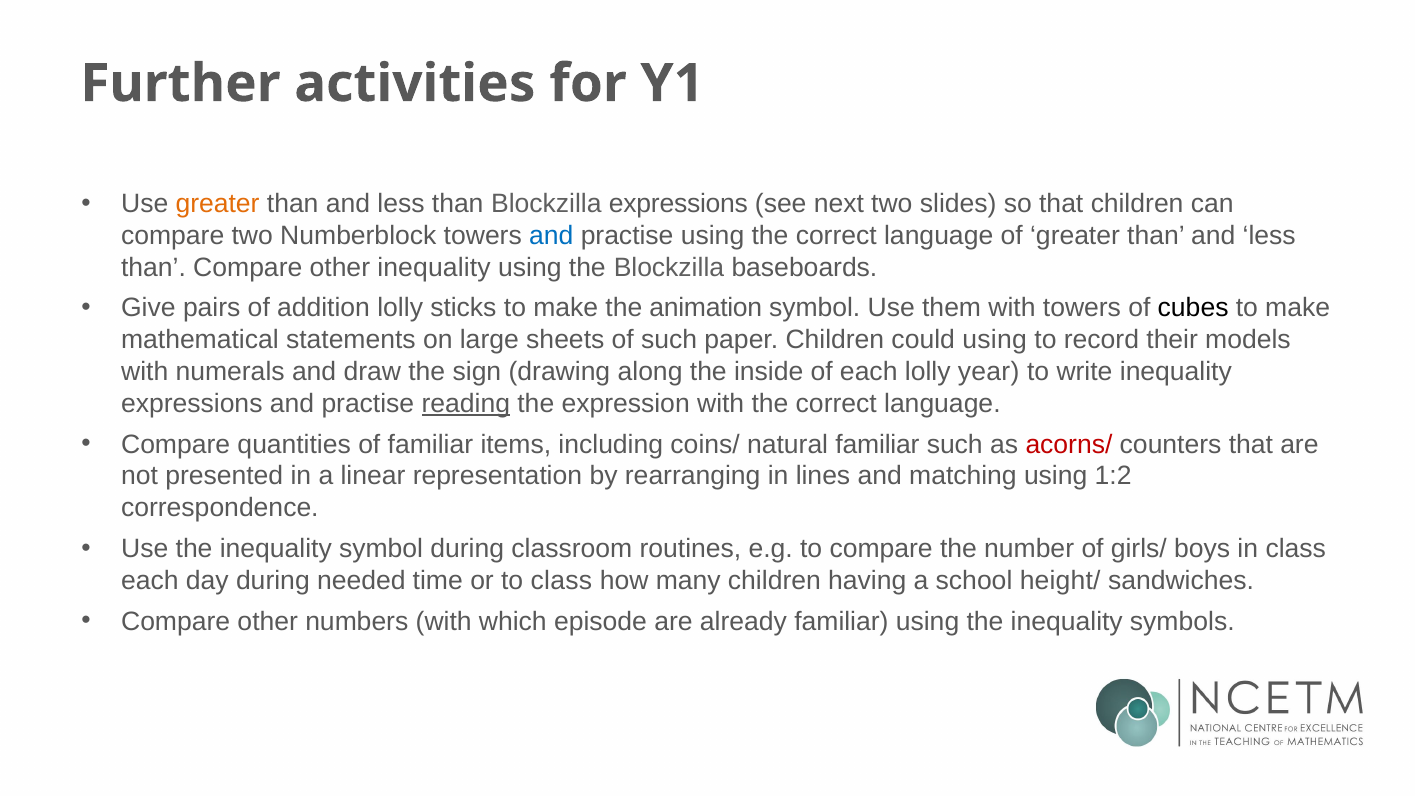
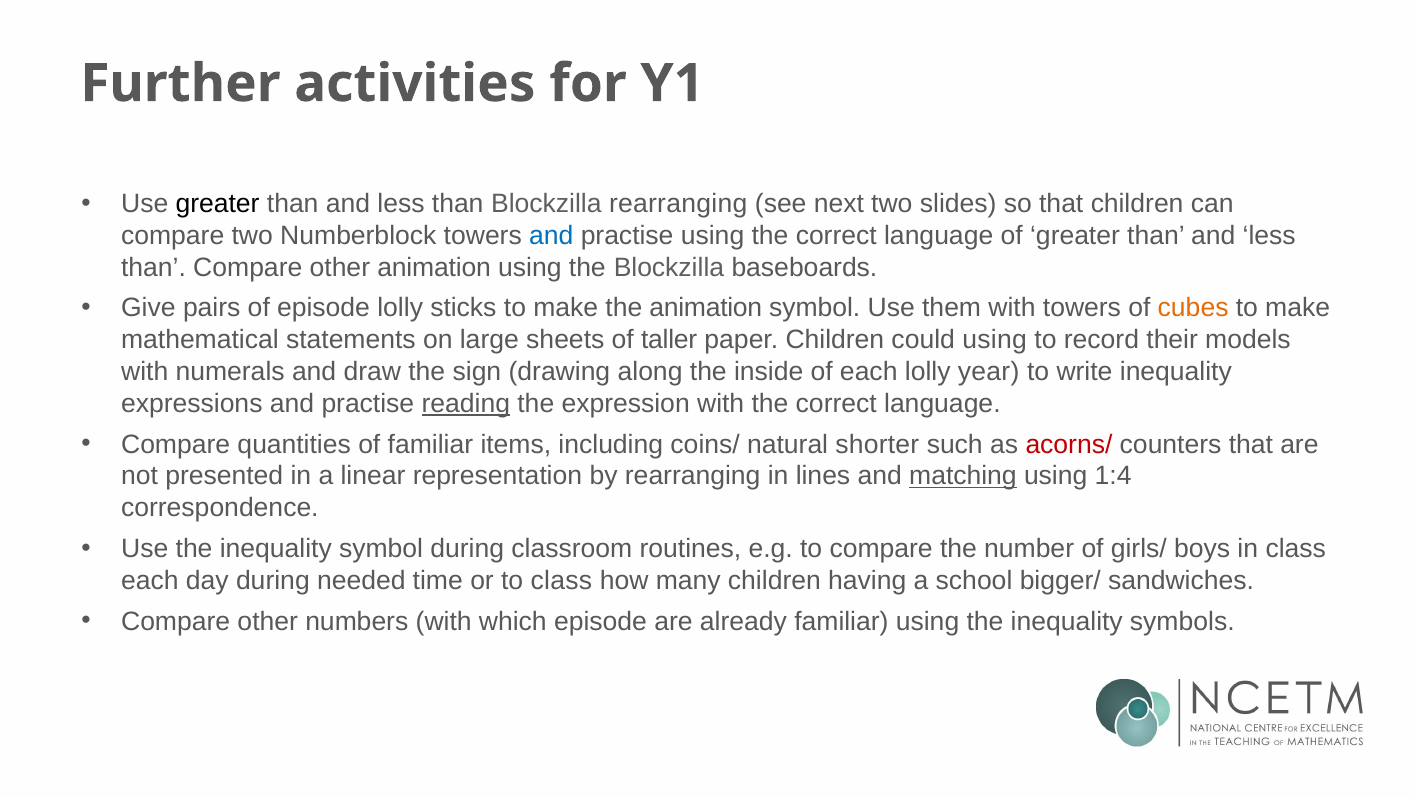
greater at (218, 204) colour: orange -> black
Blockzilla expressions: expressions -> rearranging
other inequality: inequality -> animation
of addition: addition -> episode
cubes colour: black -> orange
of such: such -> taller
natural familiar: familiar -> shorter
matching underline: none -> present
1:2: 1:2 -> 1:4
height/: height/ -> bigger/
